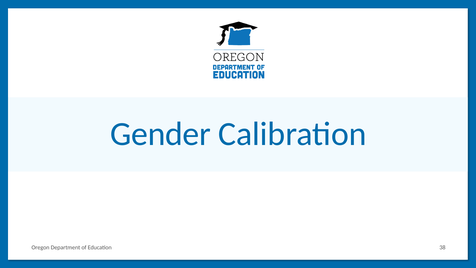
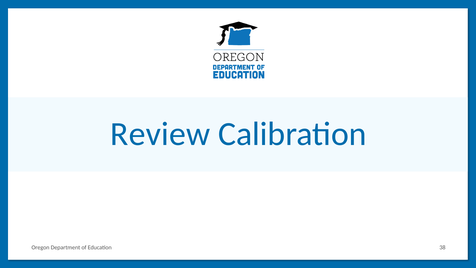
Gender: Gender -> Review
